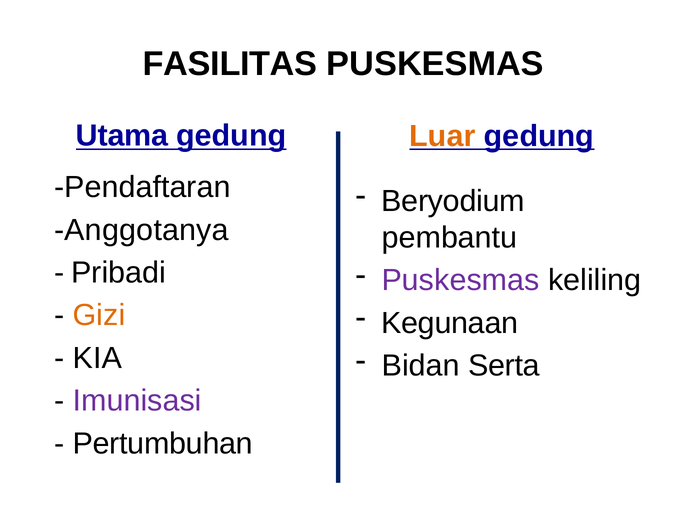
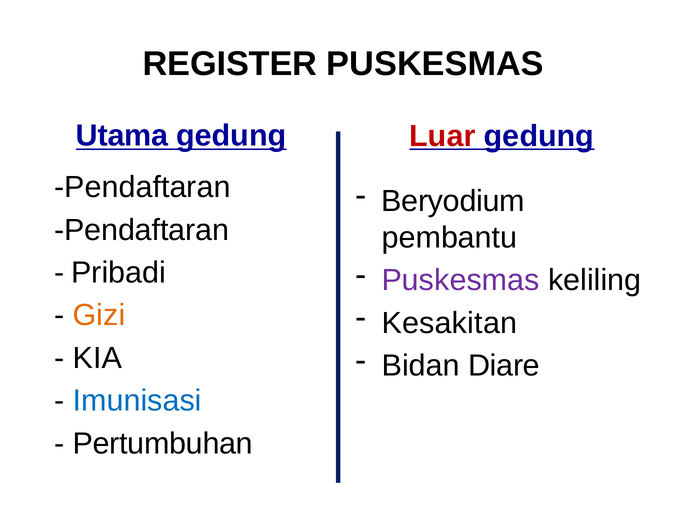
FASILITAS: FASILITAS -> REGISTER
Luar colour: orange -> red
Anggotanya at (141, 230): Anggotanya -> Pendaftaran
Kegunaan: Kegunaan -> Kesakitan
Serta: Serta -> Diare
Imunisasi colour: purple -> blue
